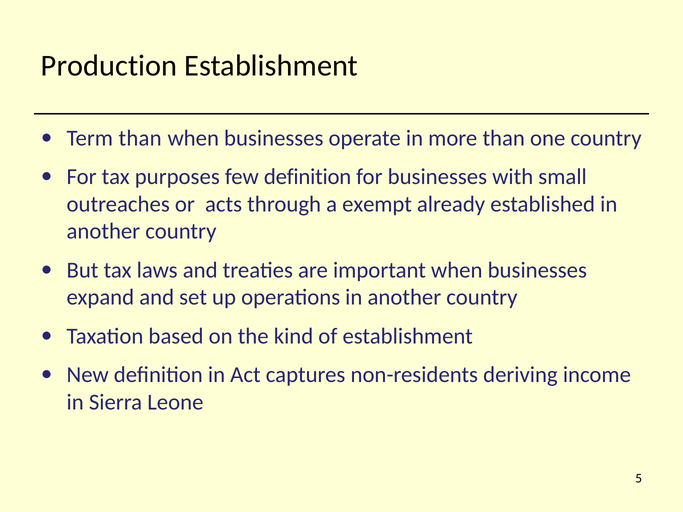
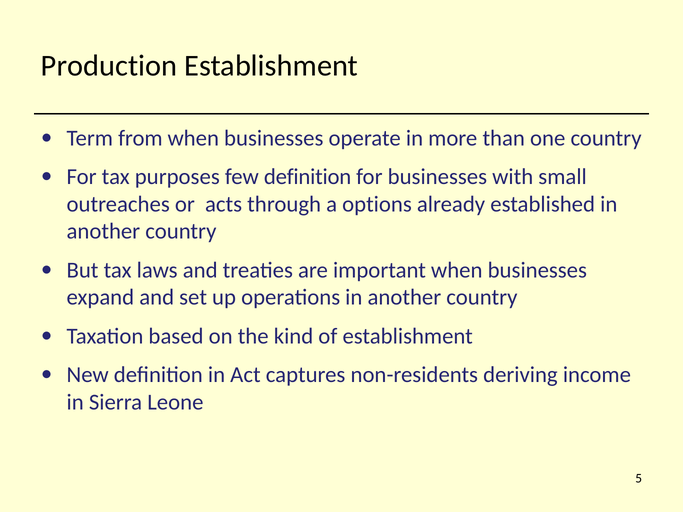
Term than: than -> from
exempt: exempt -> options
